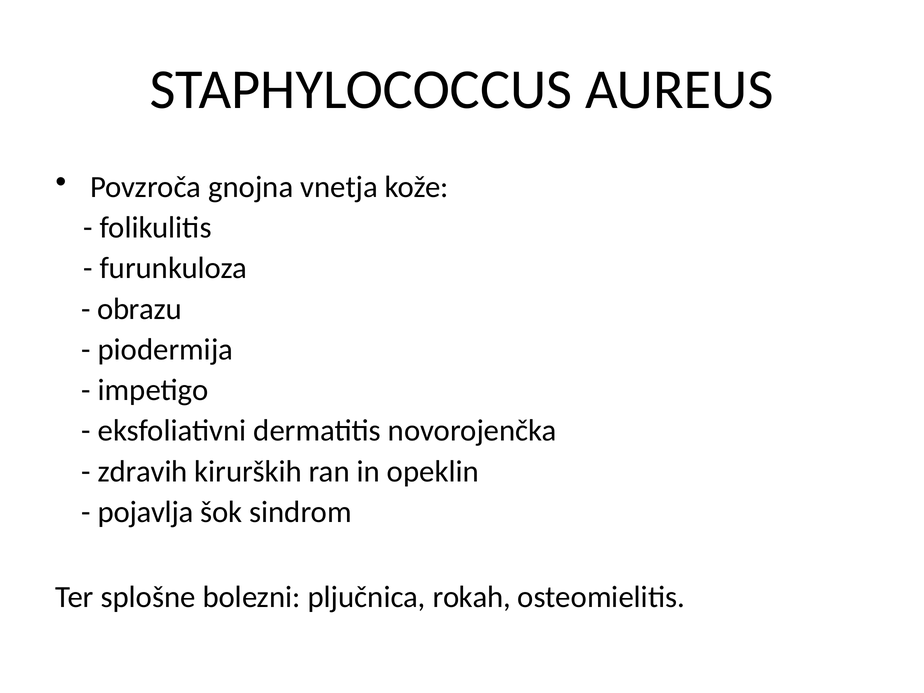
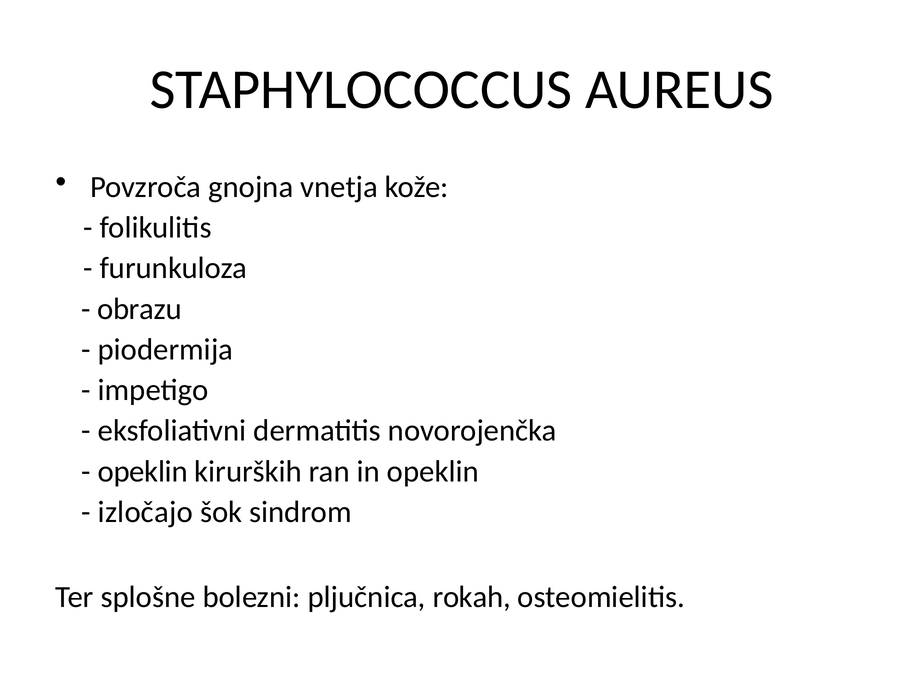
zdravih at (143, 471): zdravih -> opeklin
pojavlja: pojavlja -> izločajo
